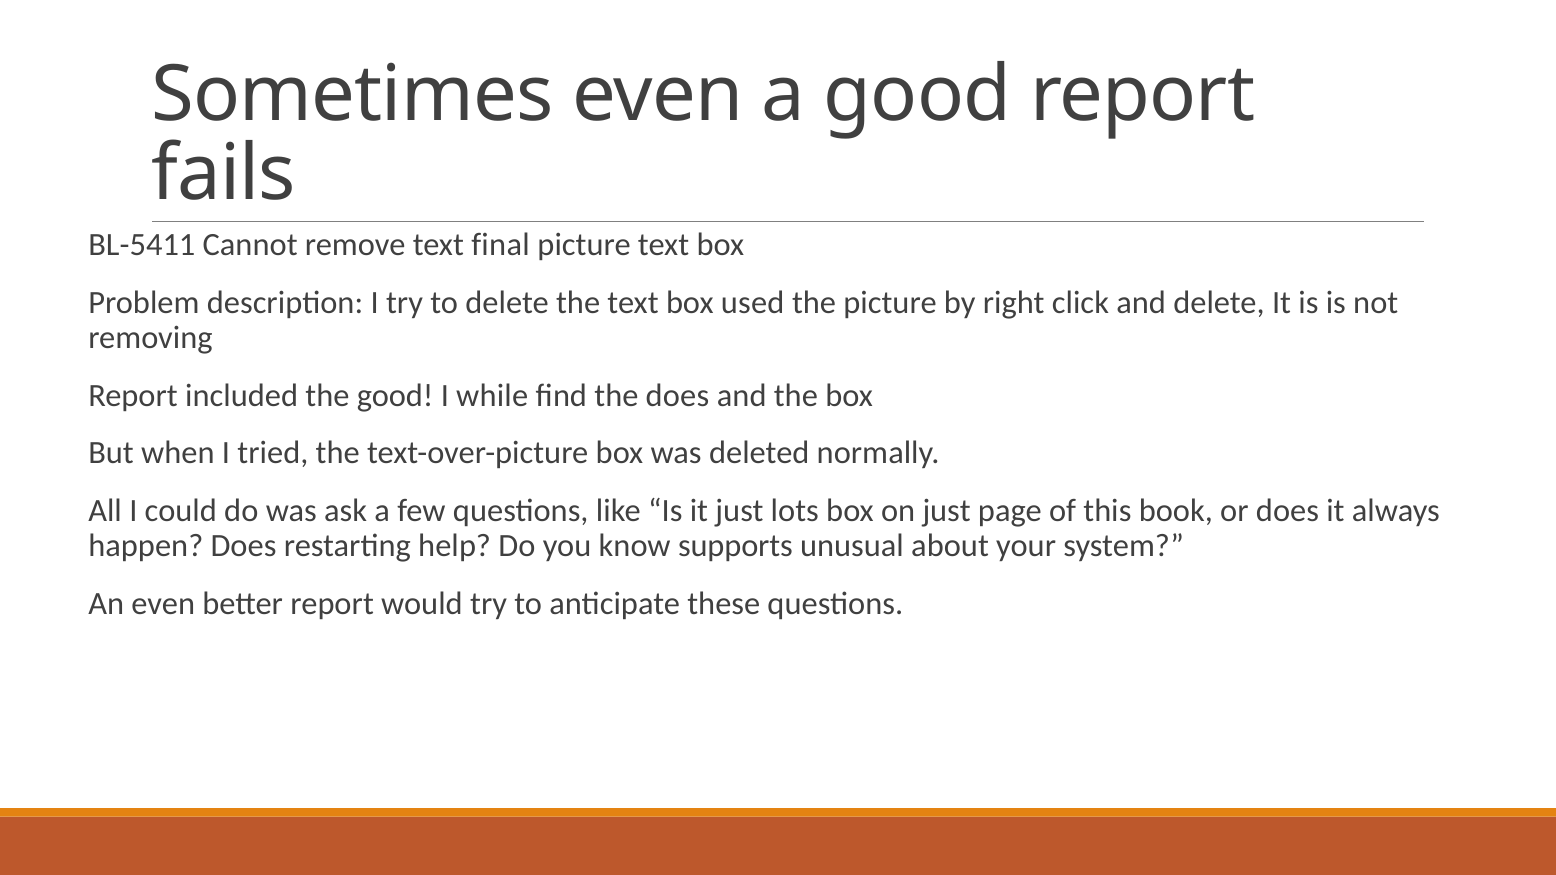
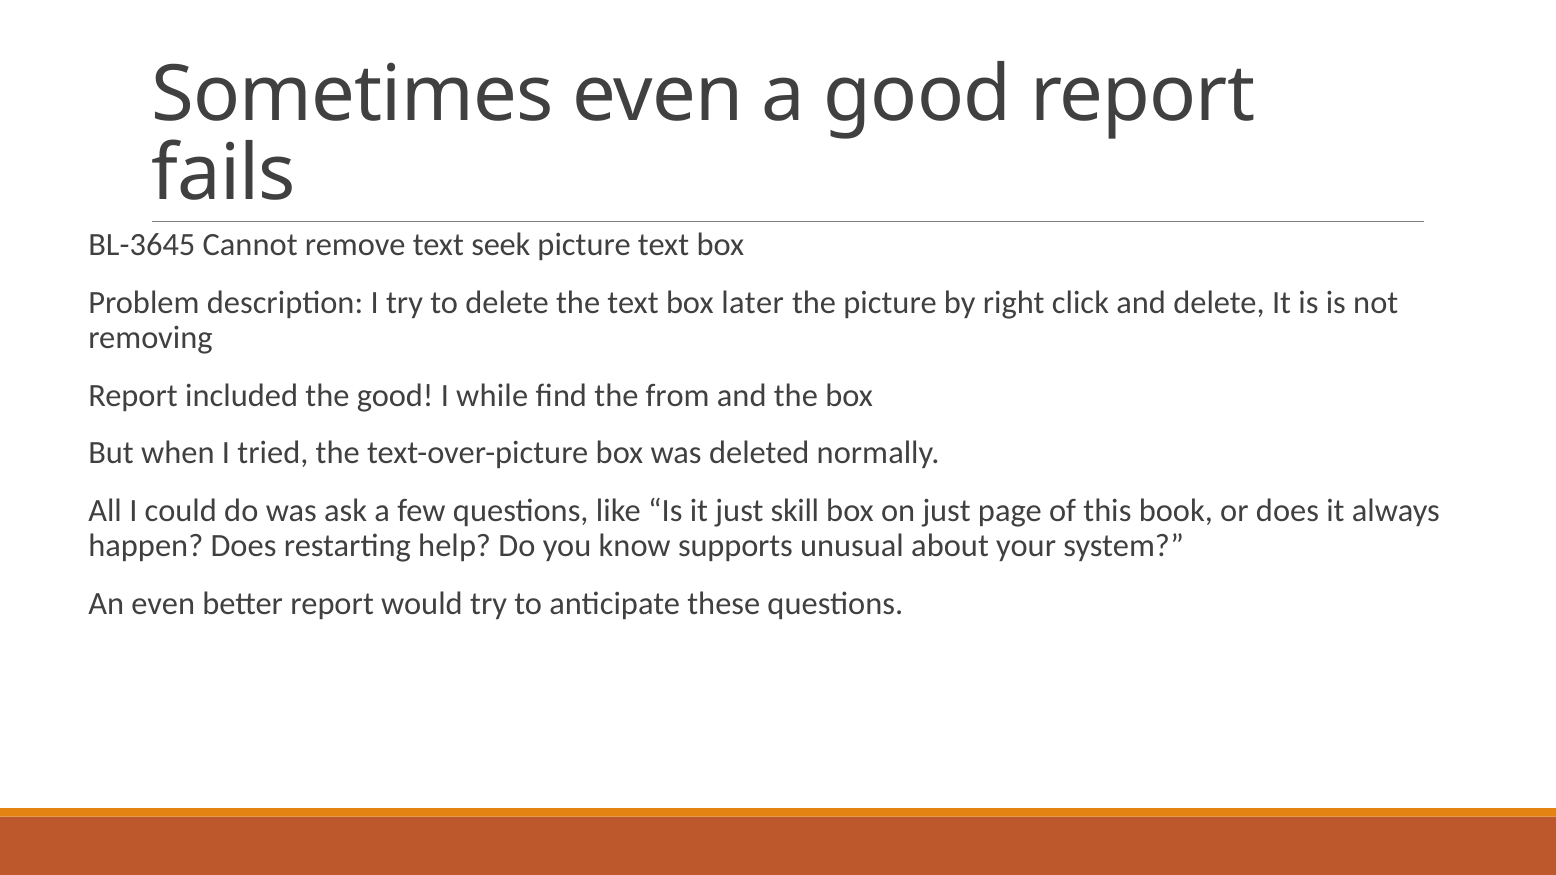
BL-5411: BL-5411 -> BL-3645
final: final -> seek
used: used -> later
the does: does -> from
lots: lots -> skill
